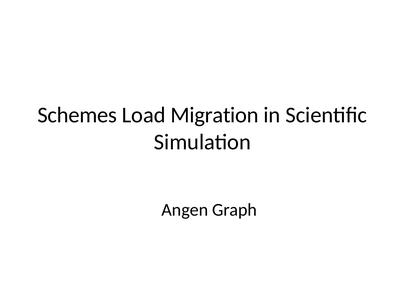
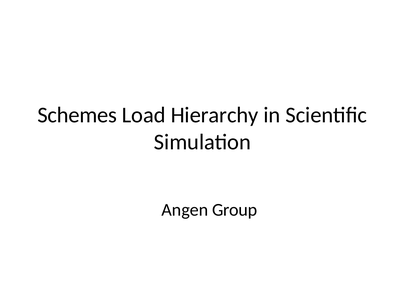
Migration: Migration -> Hierarchy
Graph: Graph -> Group
